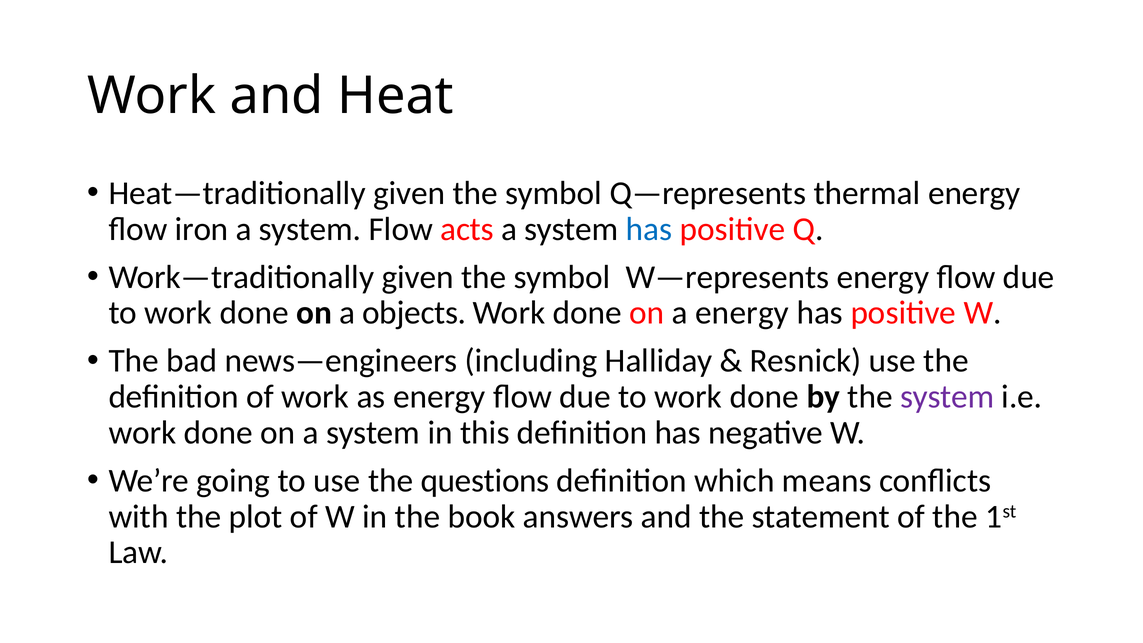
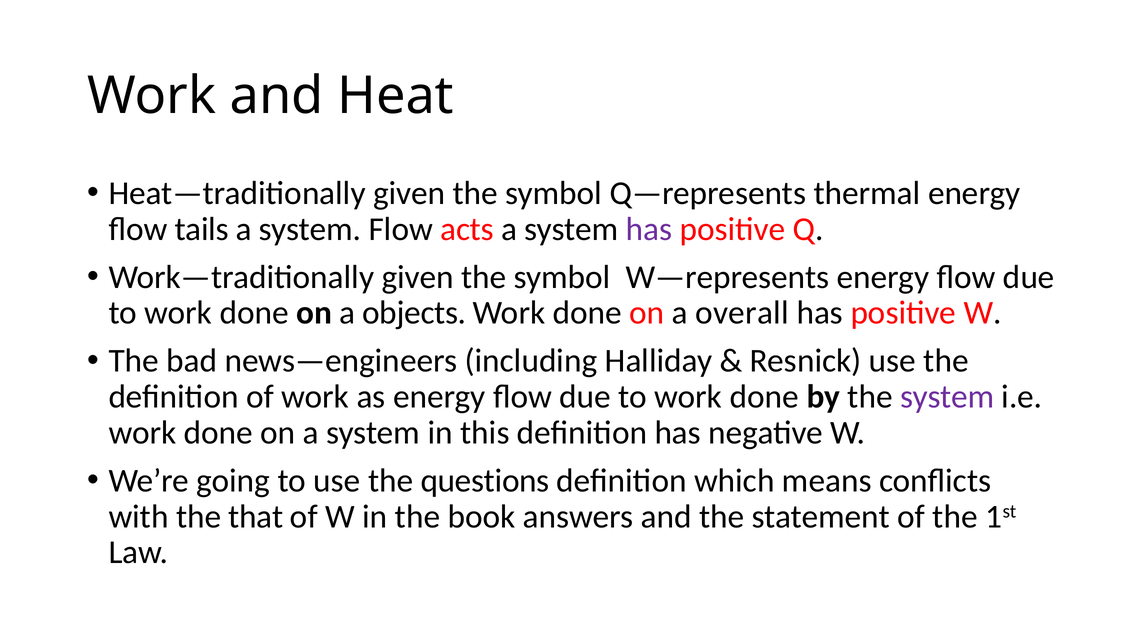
iron: iron -> tails
has at (649, 229) colour: blue -> purple
a energy: energy -> overall
plot: plot -> that
